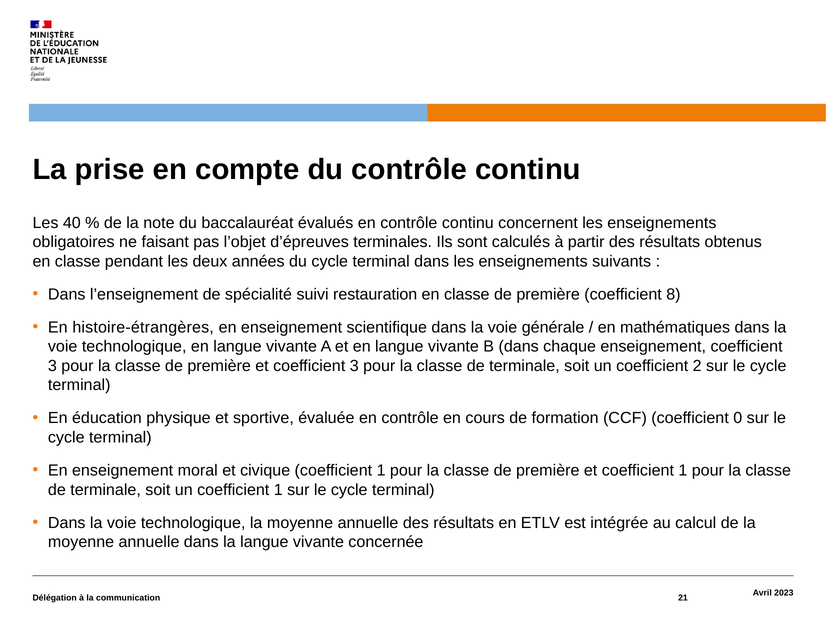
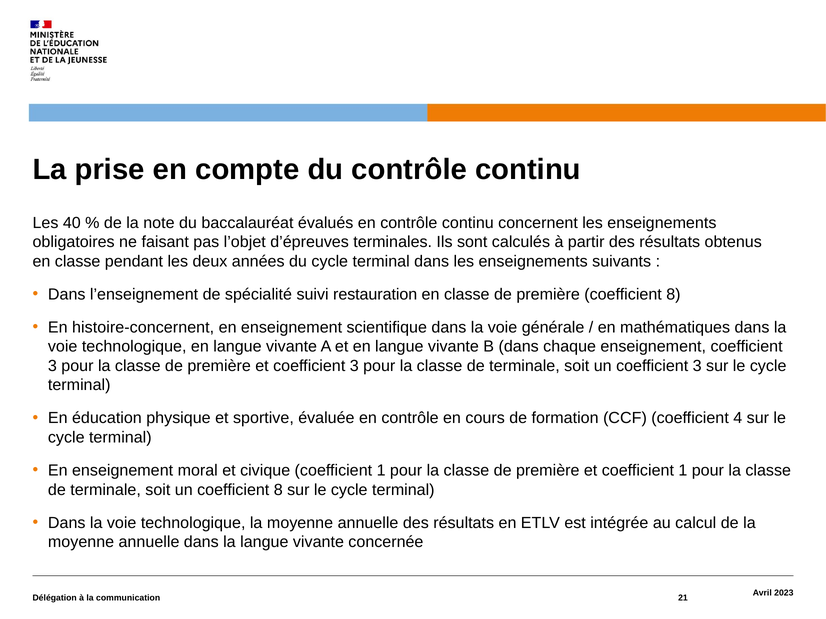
histoire-étrangères: histoire-étrangères -> histoire-concernent
un coefficient 2: 2 -> 3
0: 0 -> 4
un coefficient 1: 1 -> 8
